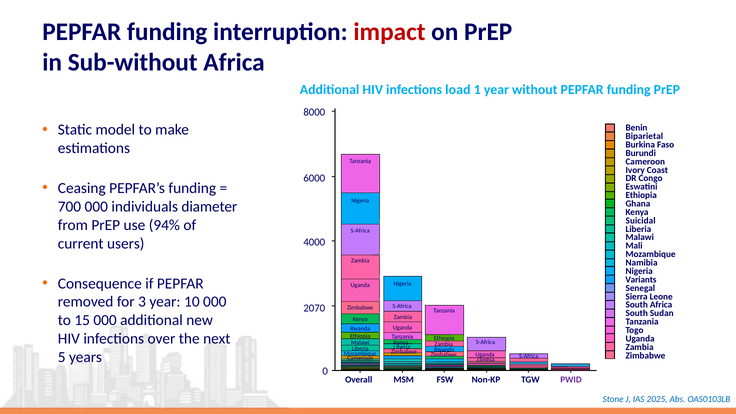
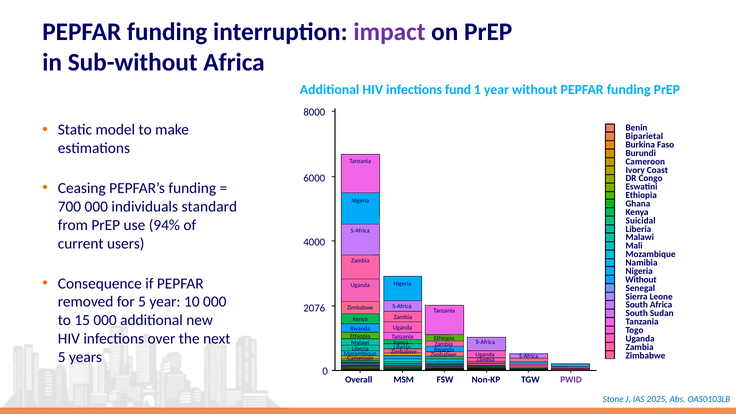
impact colour: red -> purple
load: load -> fund
diameter: diameter -> standard
Variants at (641, 280): Variants -> Without
for 3: 3 -> 5
2070: 2070 -> 2076
